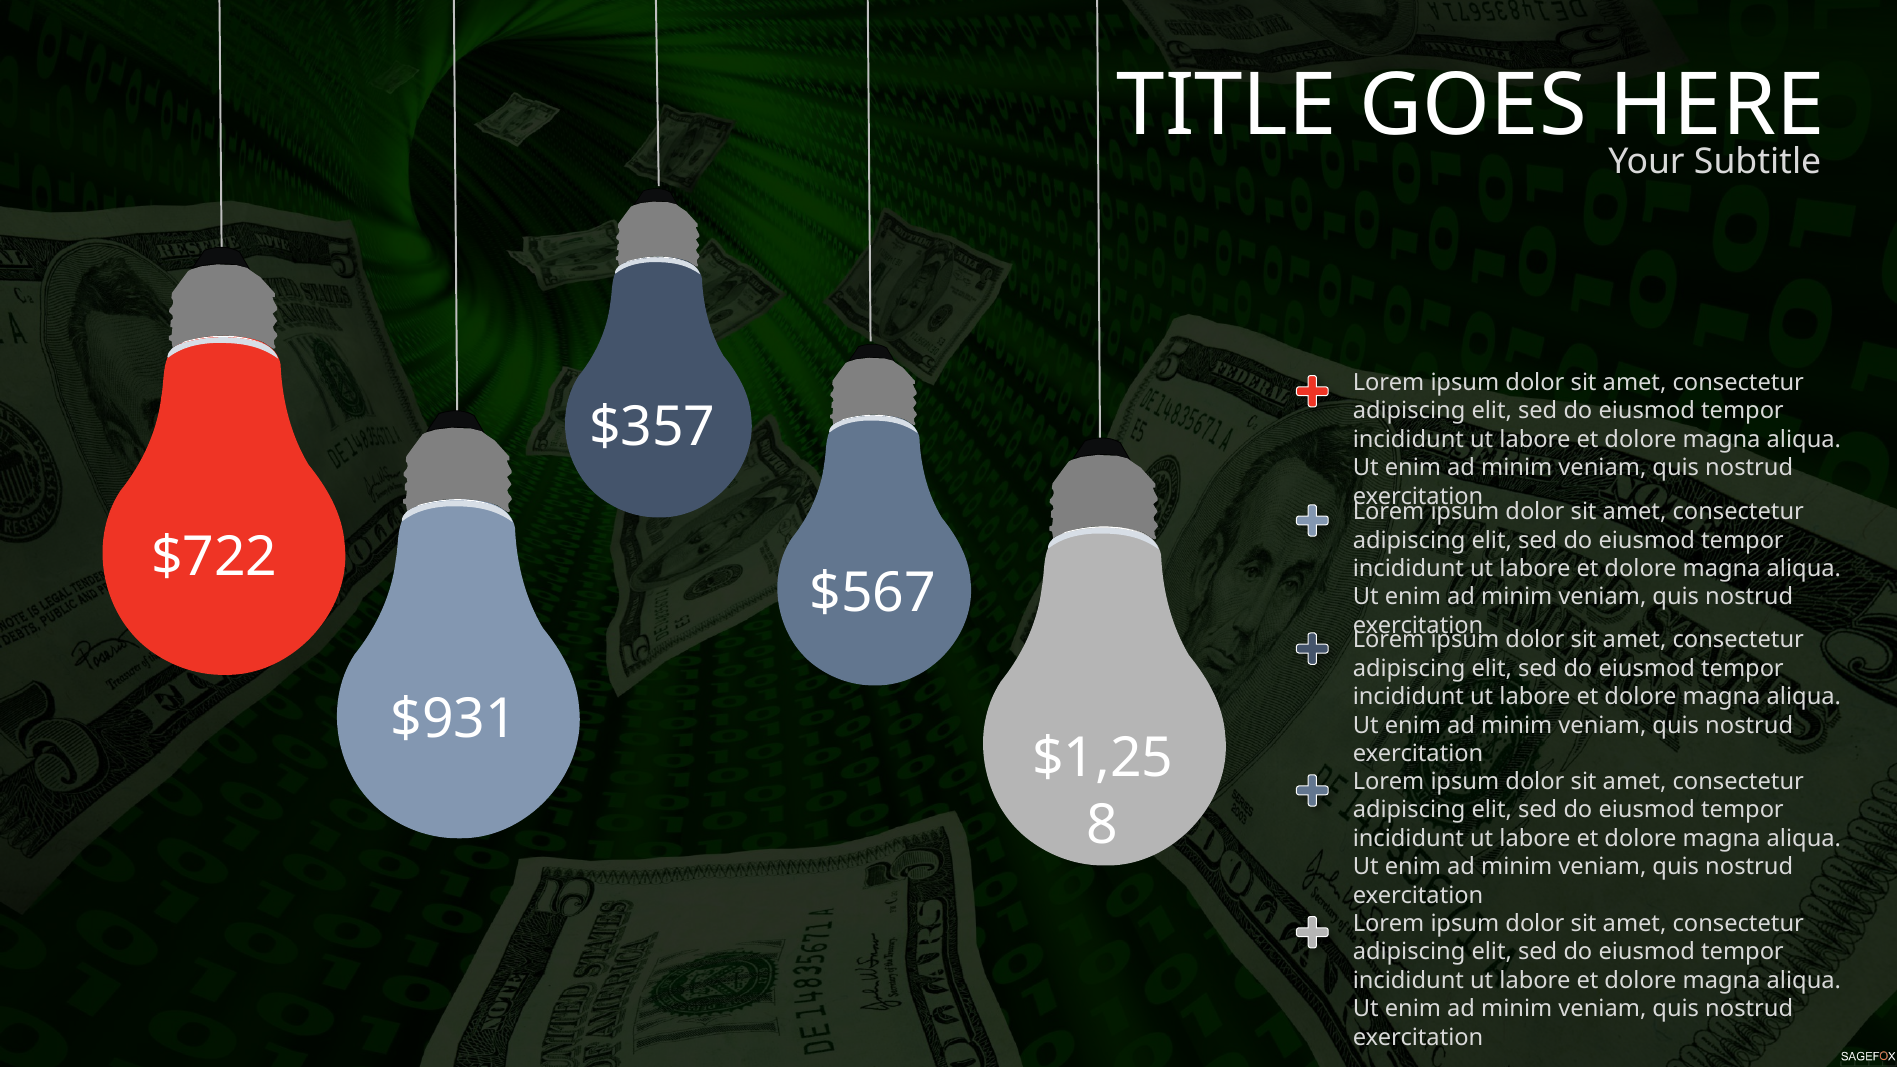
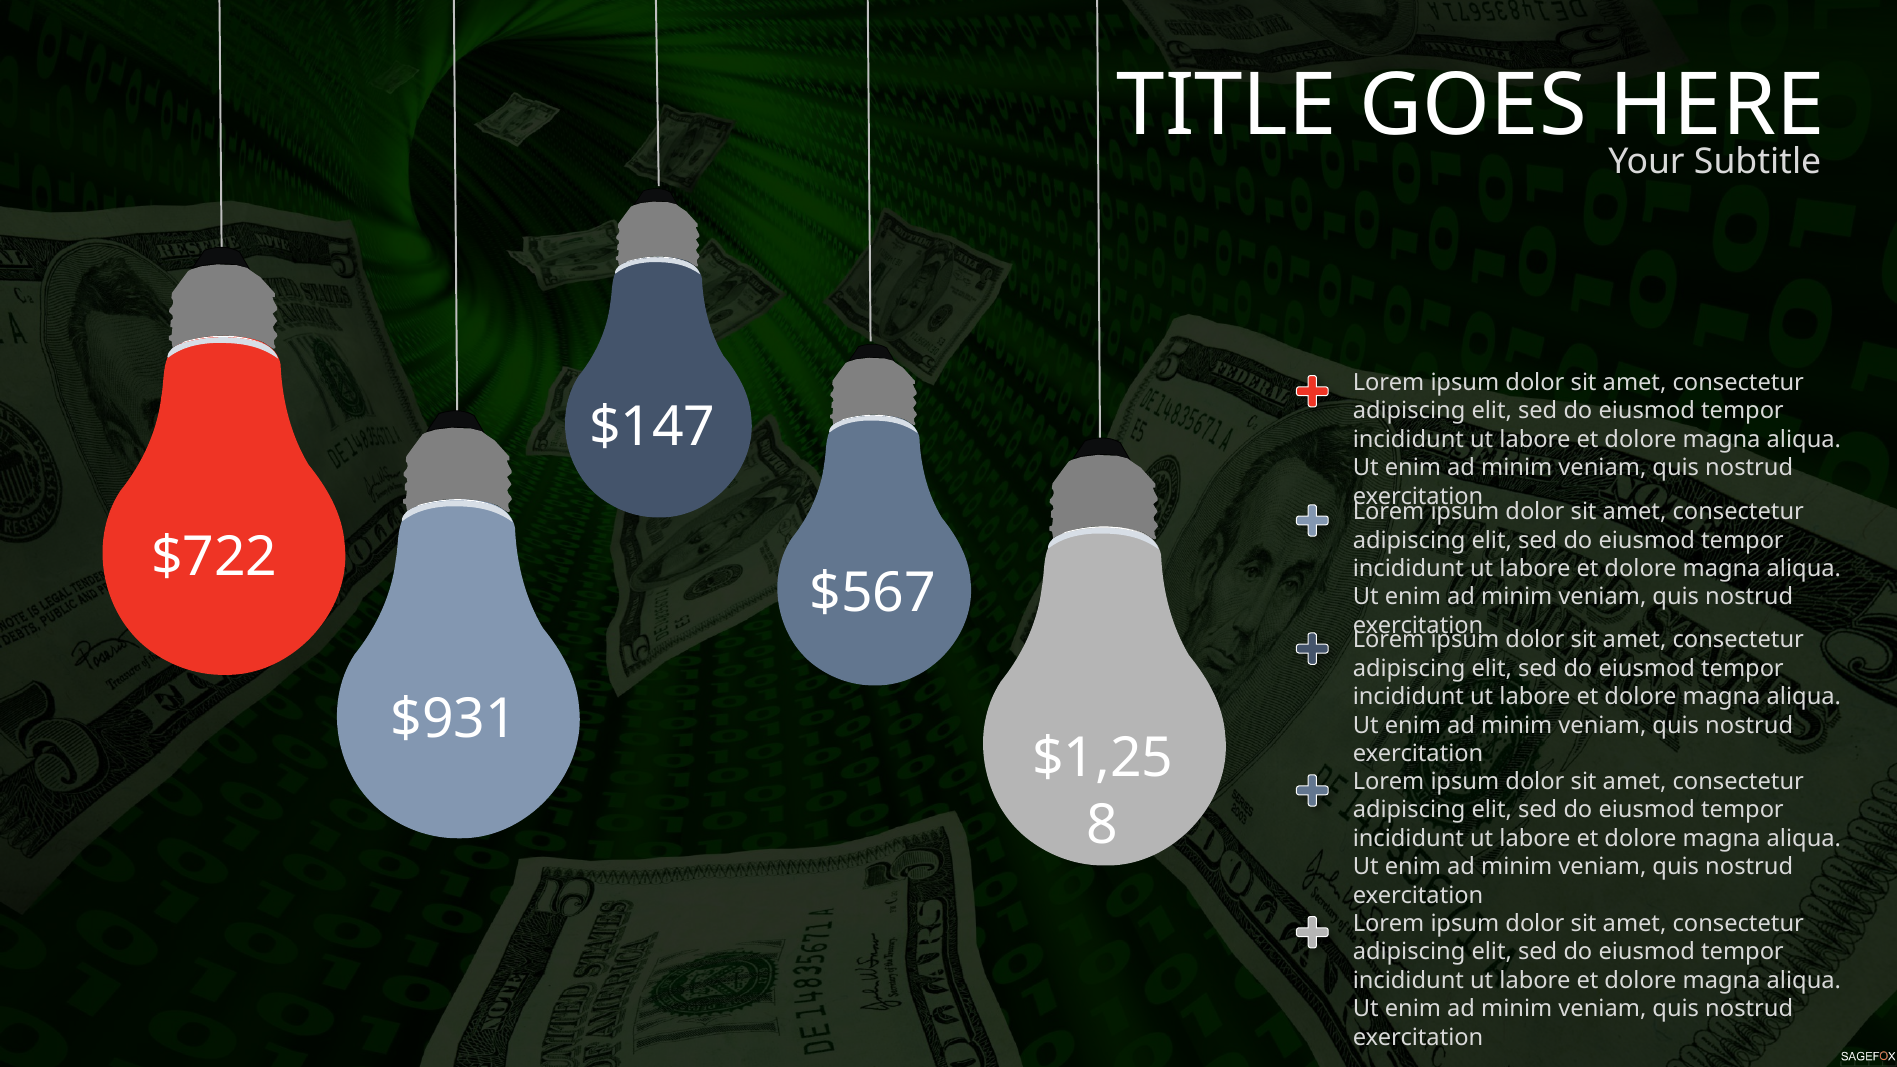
$357: $357 -> $147
